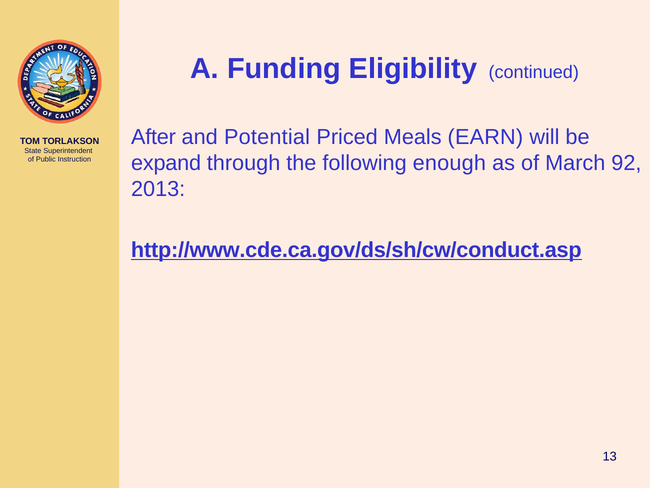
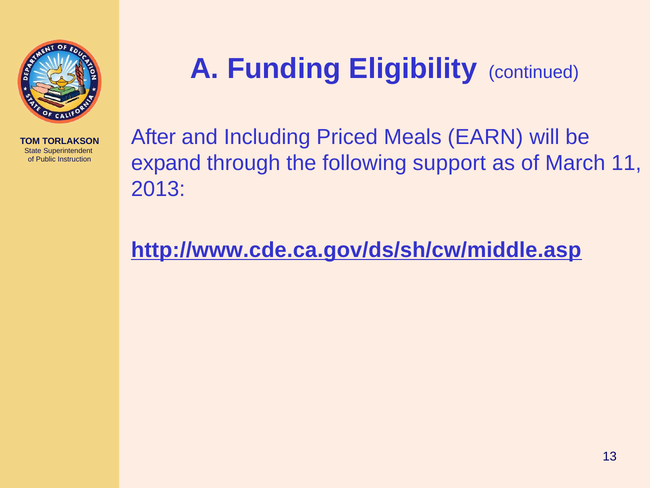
Potential: Potential -> Including
enough: enough -> support
92: 92 -> 11
http://www.cde.ca.gov/ds/sh/cw/conduct.asp: http://www.cde.ca.gov/ds/sh/cw/conduct.asp -> http://www.cde.ca.gov/ds/sh/cw/middle.asp
